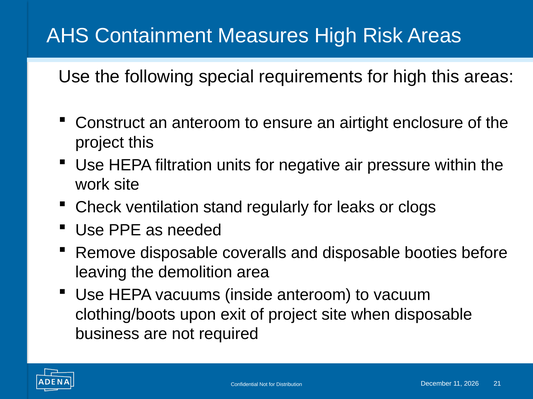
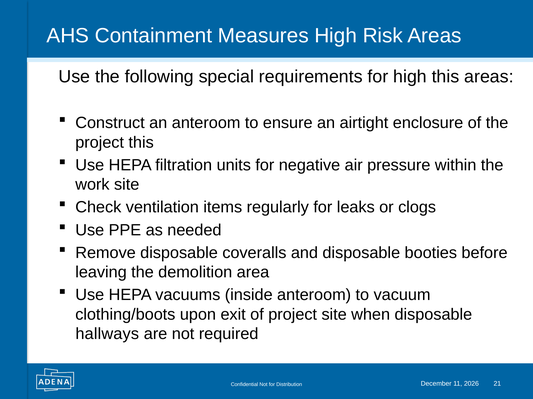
stand: stand -> items
business: business -> hallways
